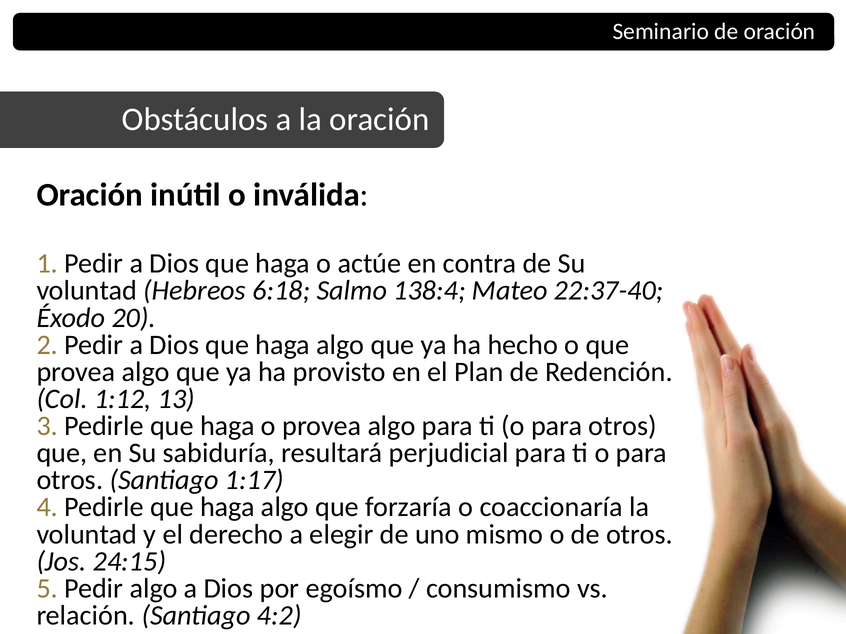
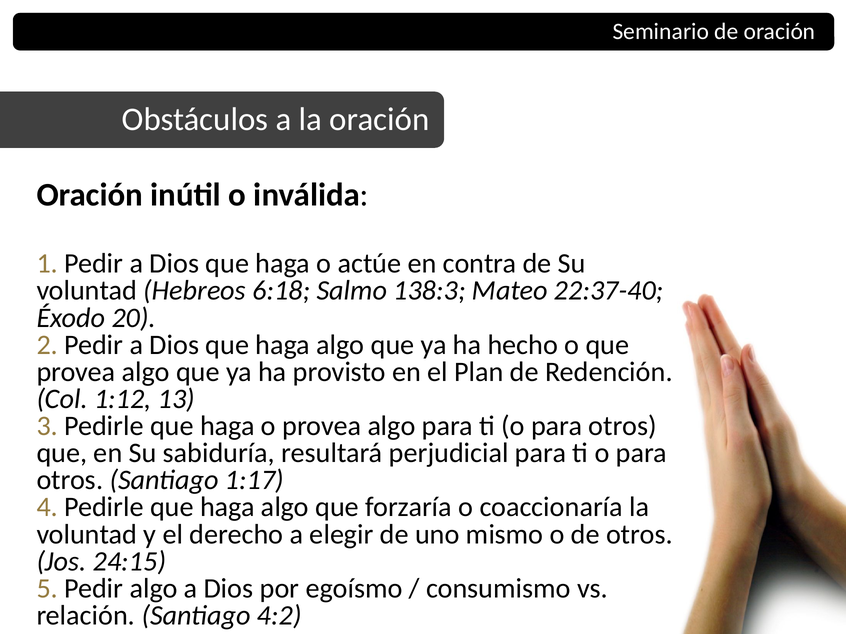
138:4: 138:4 -> 138:3
